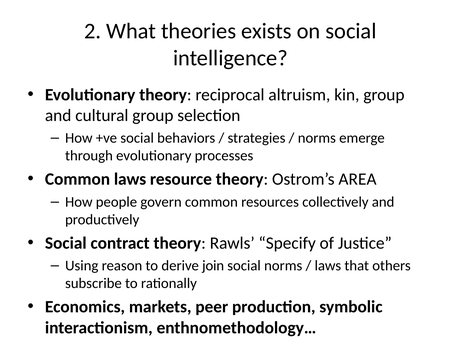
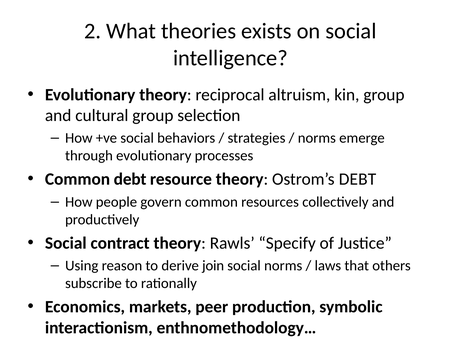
Common laws: laws -> debt
Ostrom’s AREA: AREA -> DEBT
